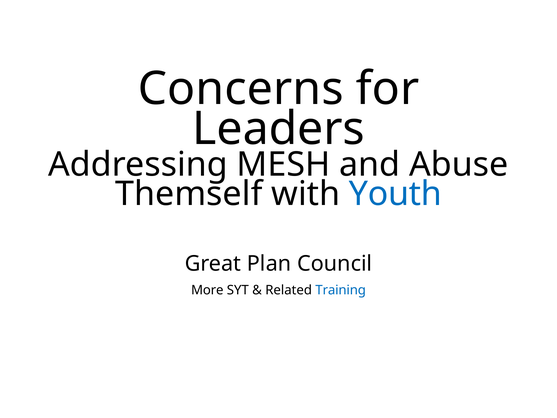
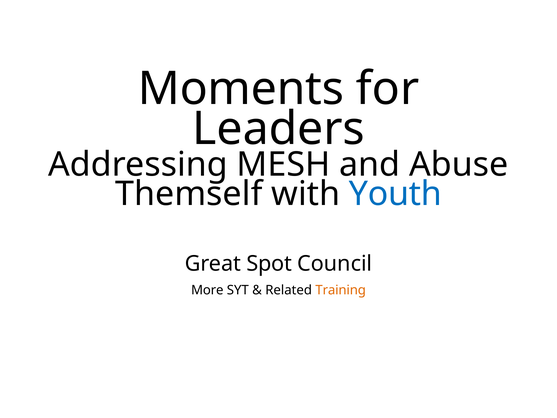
Concerns: Concerns -> Moments
Plan: Plan -> Spot
Training colour: blue -> orange
